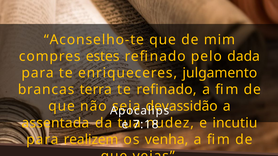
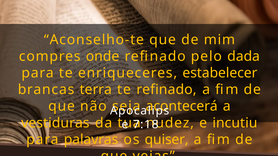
estes: estes -> onde
julgamento: julgamento -> estabelecer
devassidão: devassidão -> acontecerá
assentada: assentada -> vestiduras
realizem: realizem -> palavras
venha: venha -> quiser
